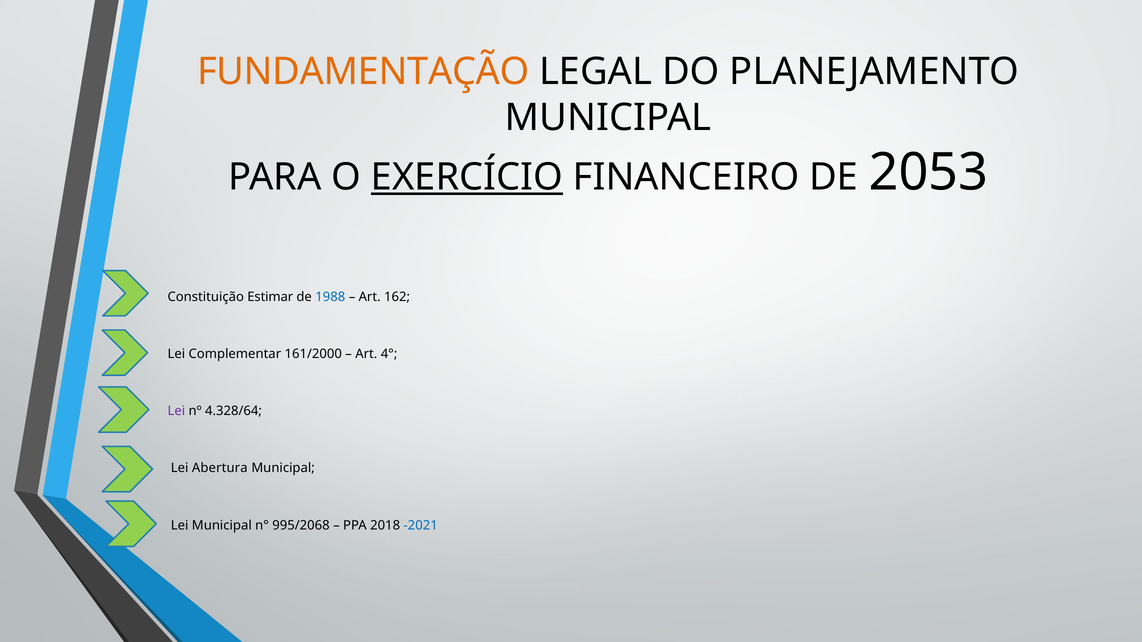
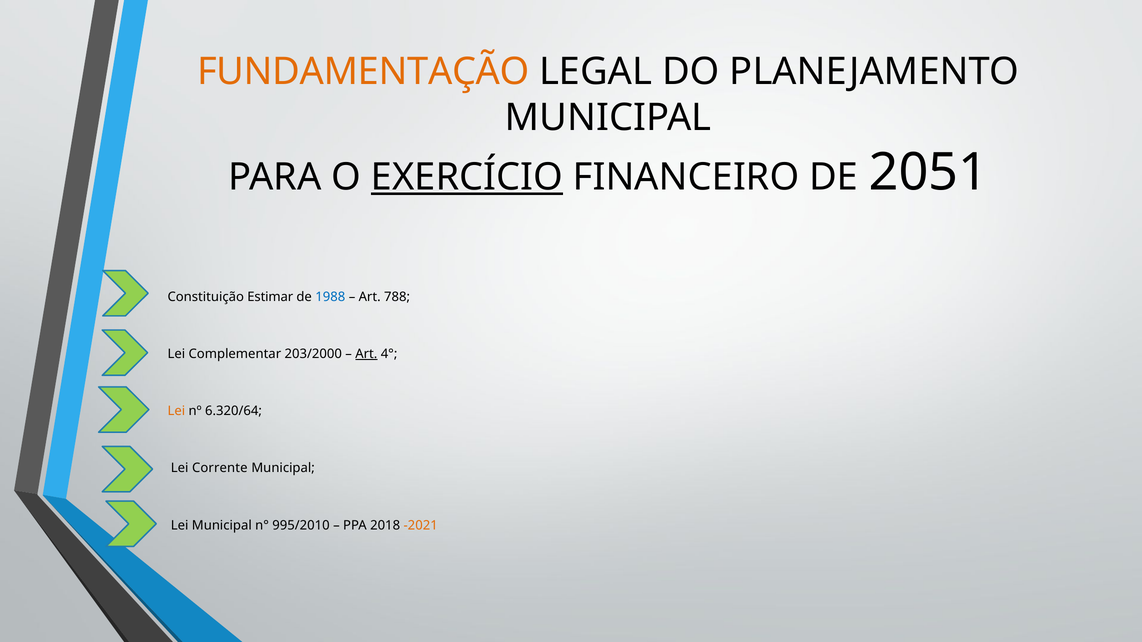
2053: 2053 -> 2051
162: 162 -> 788
161/2000: 161/2000 -> 203/2000
Art at (366, 354) underline: none -> present
Lei at (176, 411) colour: purple -> orange
4.328/64: 4.328/64 -> 6.320/64
Abertura: Abertura -> Corrente
995/2068: 995/2068 -> 995/2010
-2021 colour: blue -> orange
